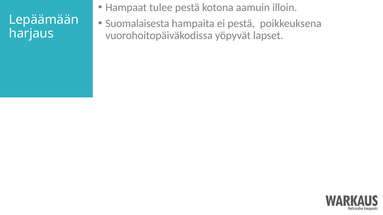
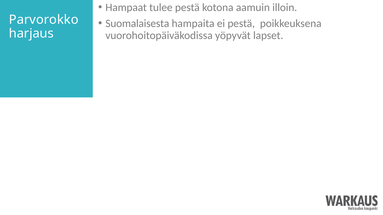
Lepäämään: Lepäämään -> Parvorokko
